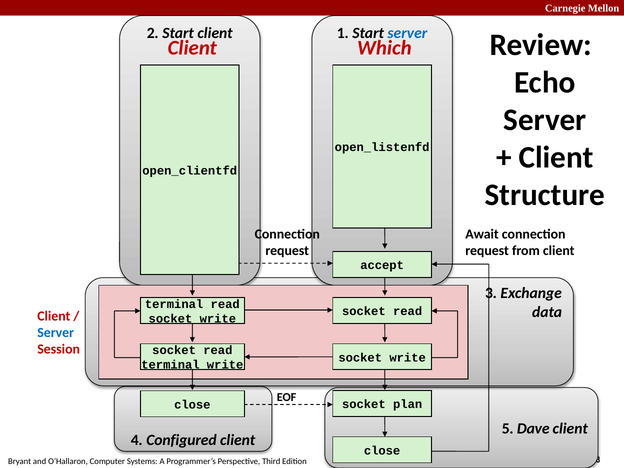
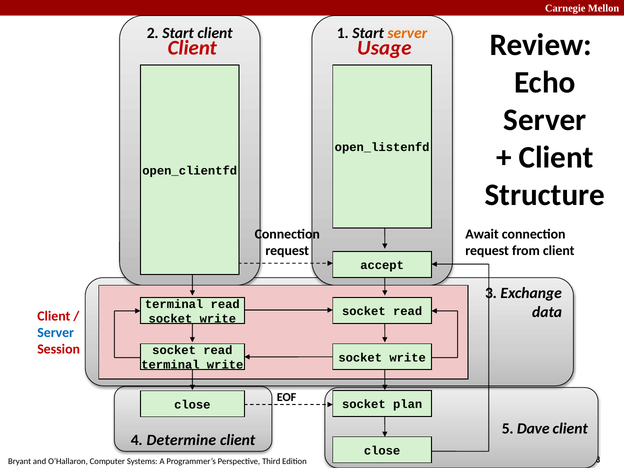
server at (407, 33) colour: blue -> orange
Which: Which -> Usage
Configured: Configured -> Determine
